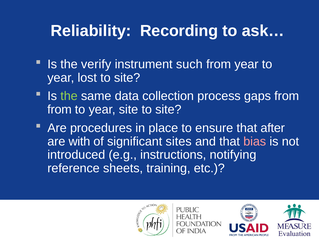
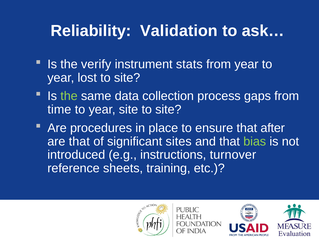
Recording: Recording -> Validation
such: such -> stats
from at (59, 109): from -> time
are with: with -> that
bias colour: pink -> light green
notifying: notifying -> turnover
